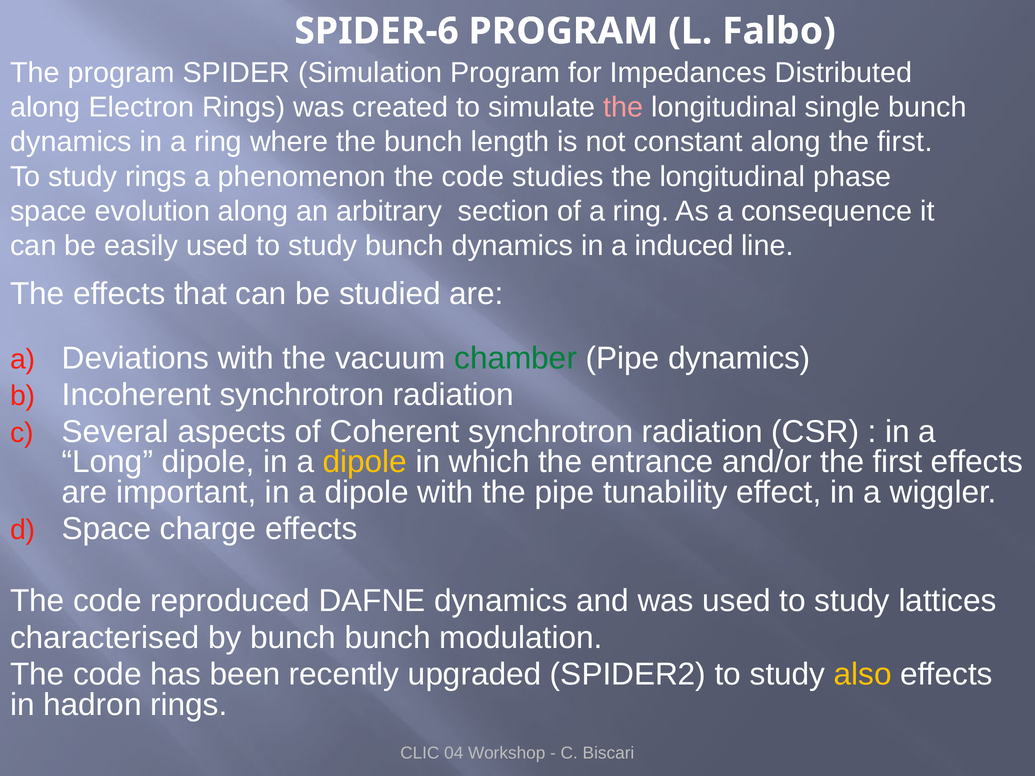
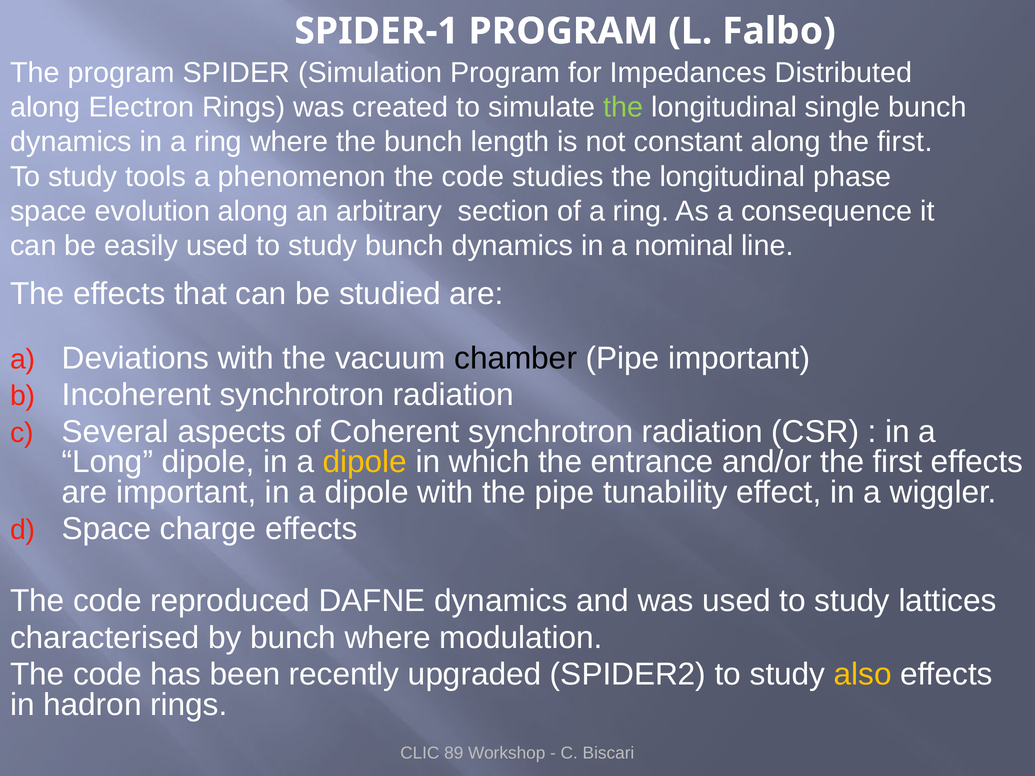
SPIDER-6: SPIDER-6 -> SPIDER-1
the at (623, 107) colour: pink -> light green
study rings: rings -> tools
induced: induced -> nominal
chamber colour: green -> black
Pipe dynamics: dynamics -> important
bunch bunch: bunch -> where
04: 04 -> 89
